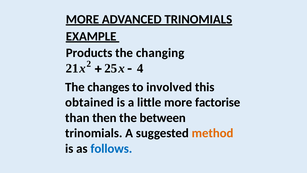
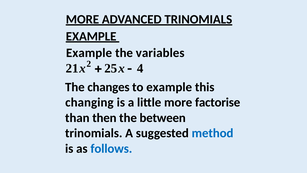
Products at (89, 53): Products -> Example
changing: changing -> variables
to involved: involved -> example
obtained: obtained -> changing
method colour: orange -> blue
